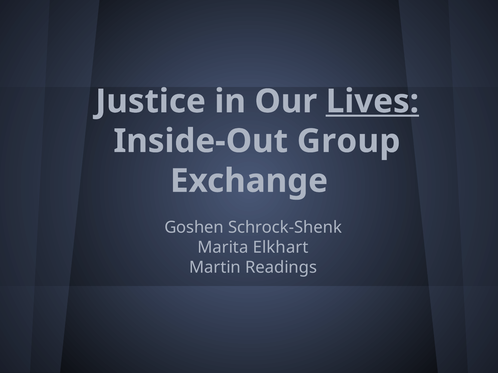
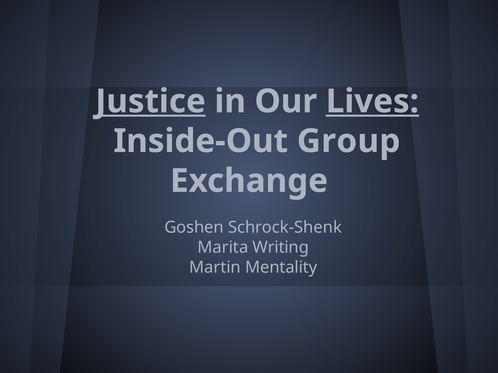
Justice underline: none -> present
Elkhart: Elkhart -> Writing
Readings: Readings -> Mentality
